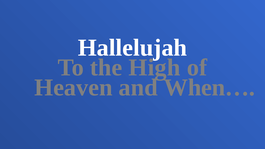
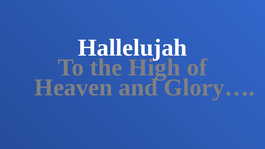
When…: When… -> Glory…
